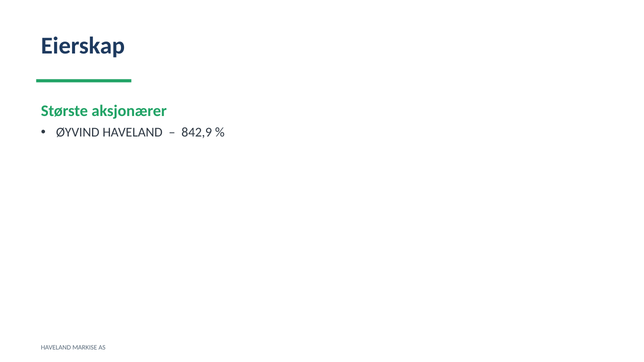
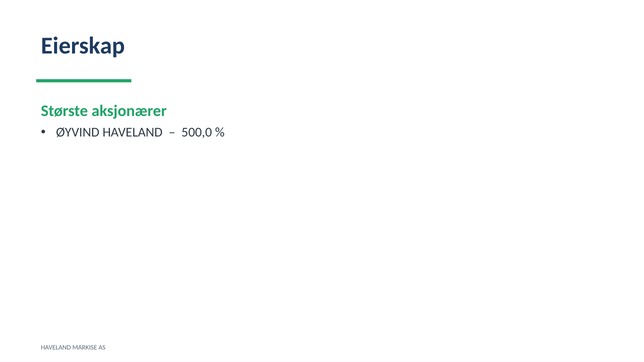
842,9: 842,9 -> 500,0
